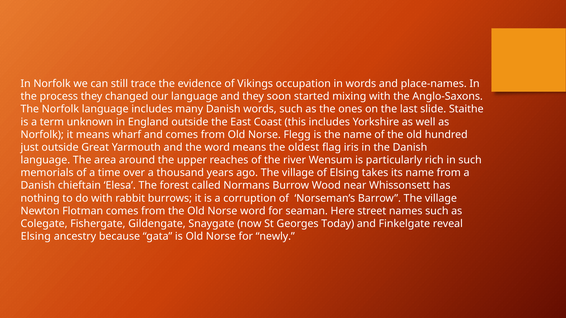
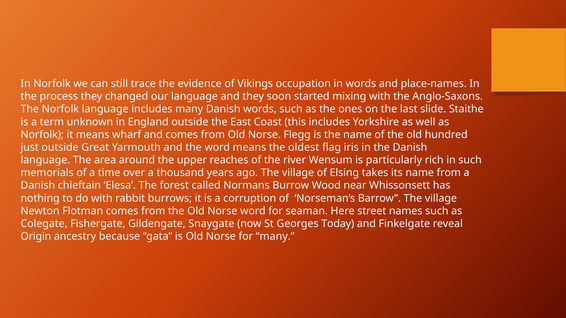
Elsing at (36, 237): Elsing -> Origin
for newly: newly -> many
